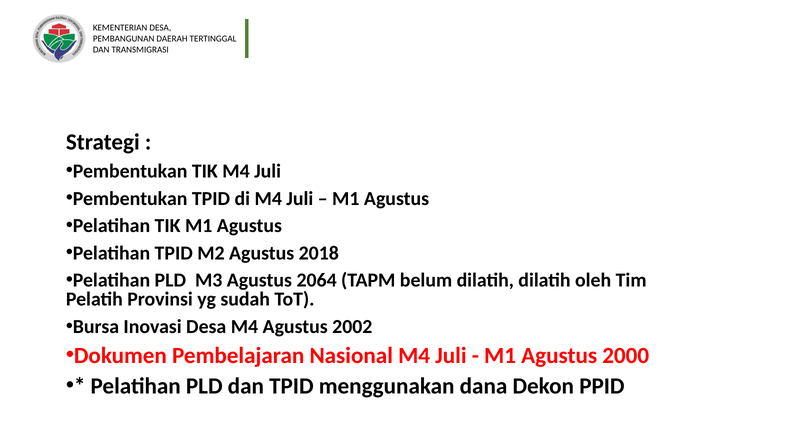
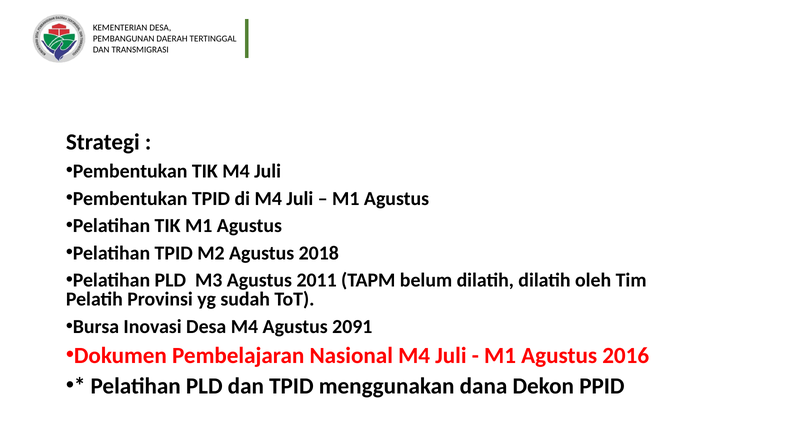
2064: 2064 -> 2011
2002: 2002 -> 2091
2000: 2000 -> 2016
